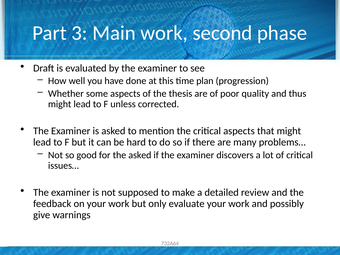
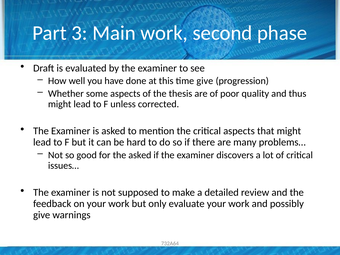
time plan: plan -> give
